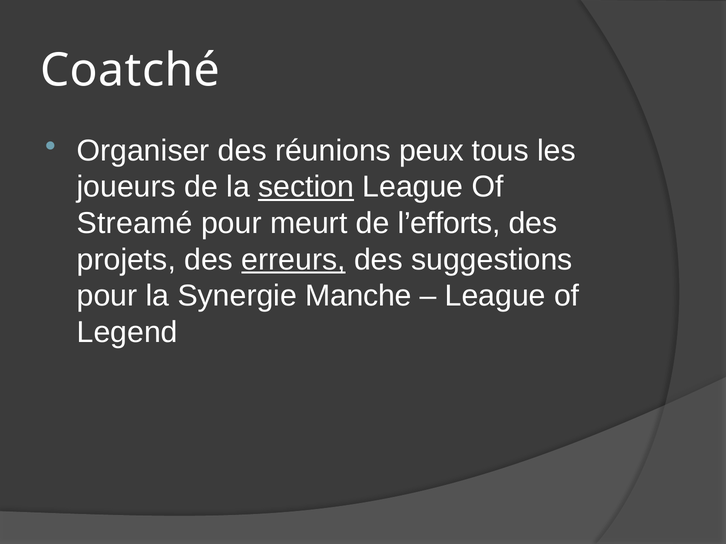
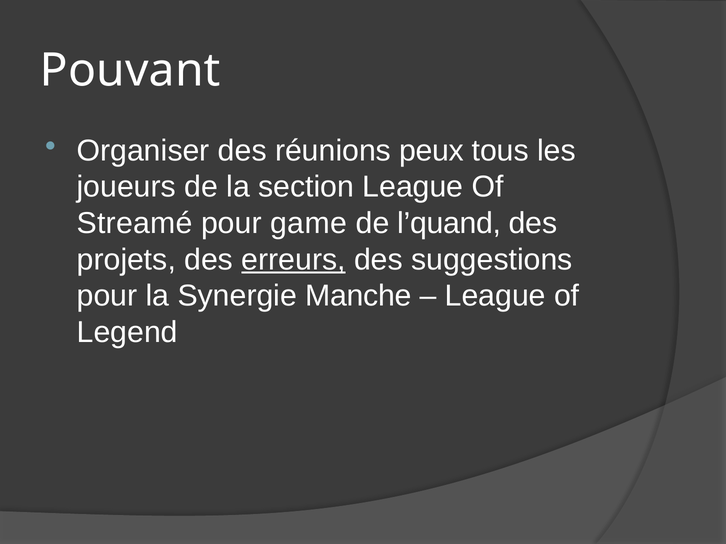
Coatché: Coatché -> Pouvant
section underline: present -> none
meurt: meurt -> game
l’efforts: l’efforts -> l’quand
